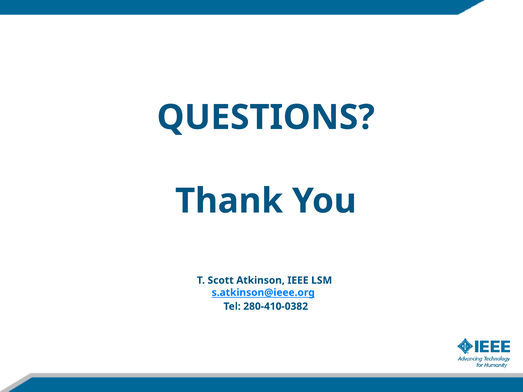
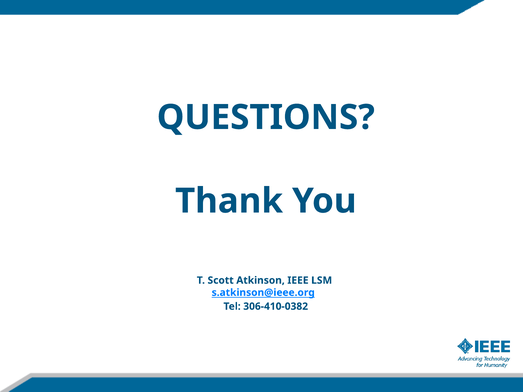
280-410-0382: 280-410-0382 -> 306-410-0382
